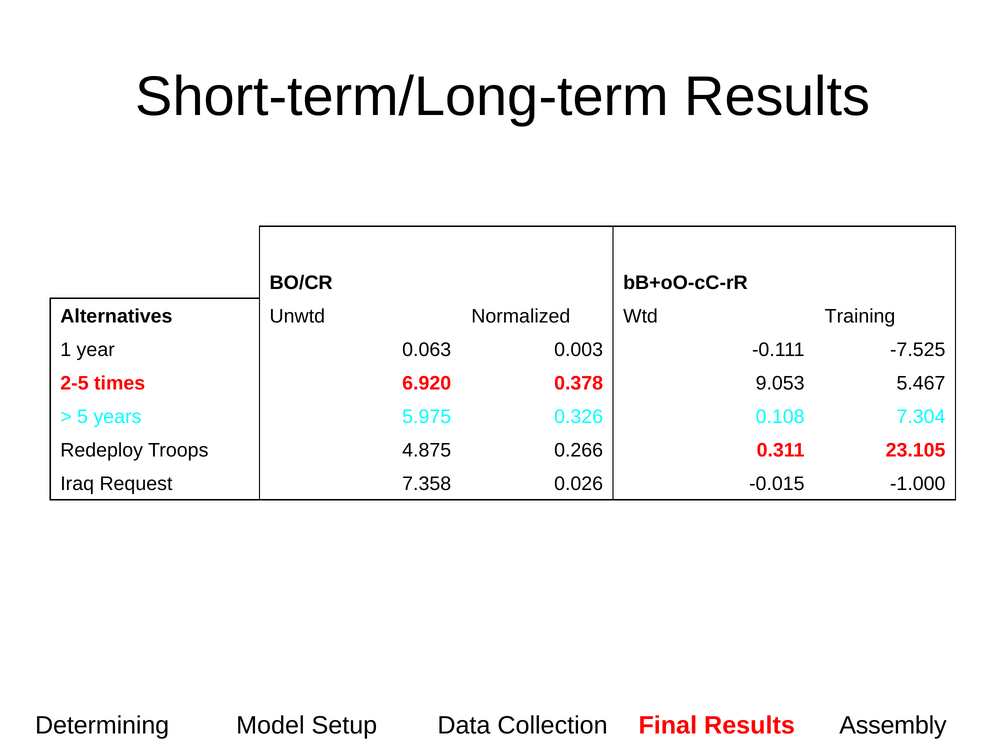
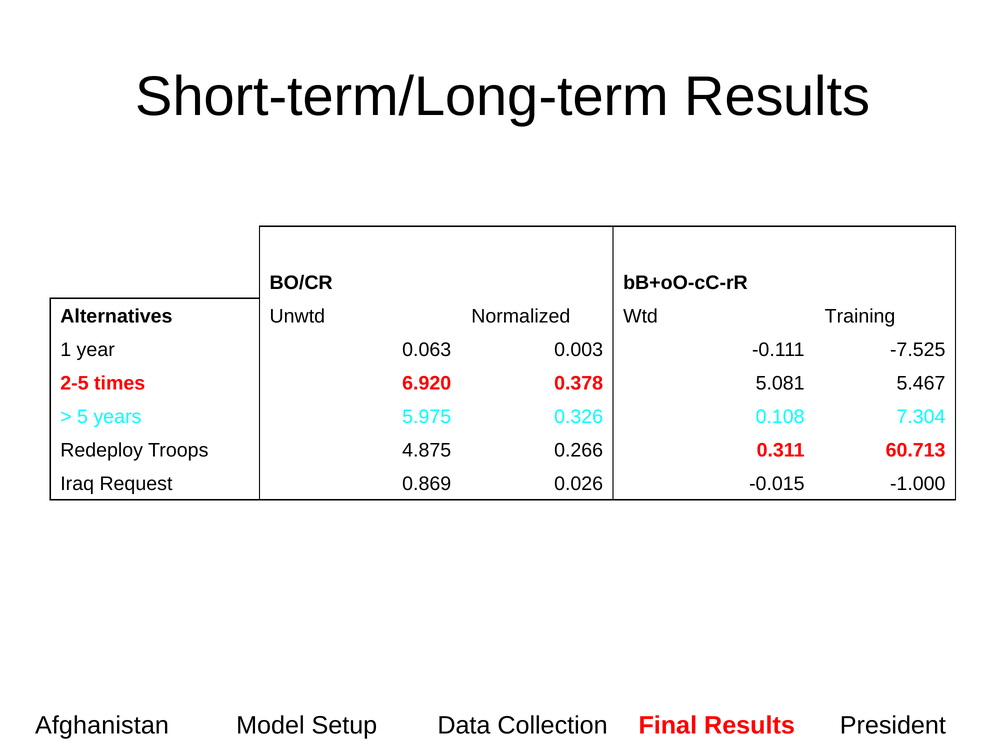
9.053: 9.053 -> 5.081
23.105: 23.105 -> 60.713
7.358: 7.358 -> 0.869
Determining: Determining -> Afghanistan
Assembly: Assembly -> President
